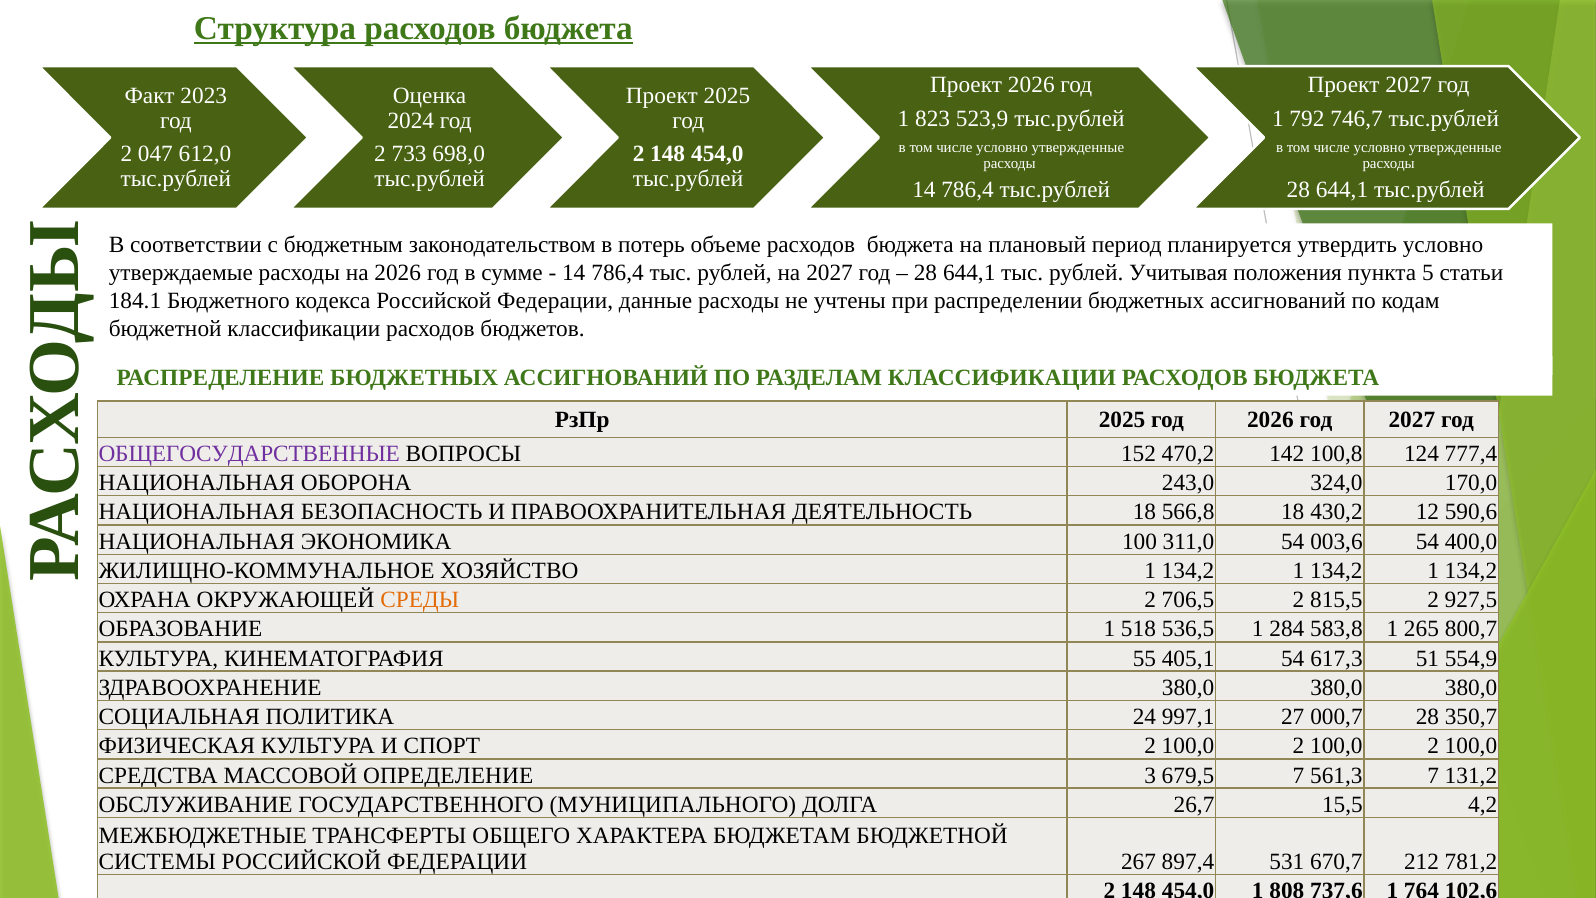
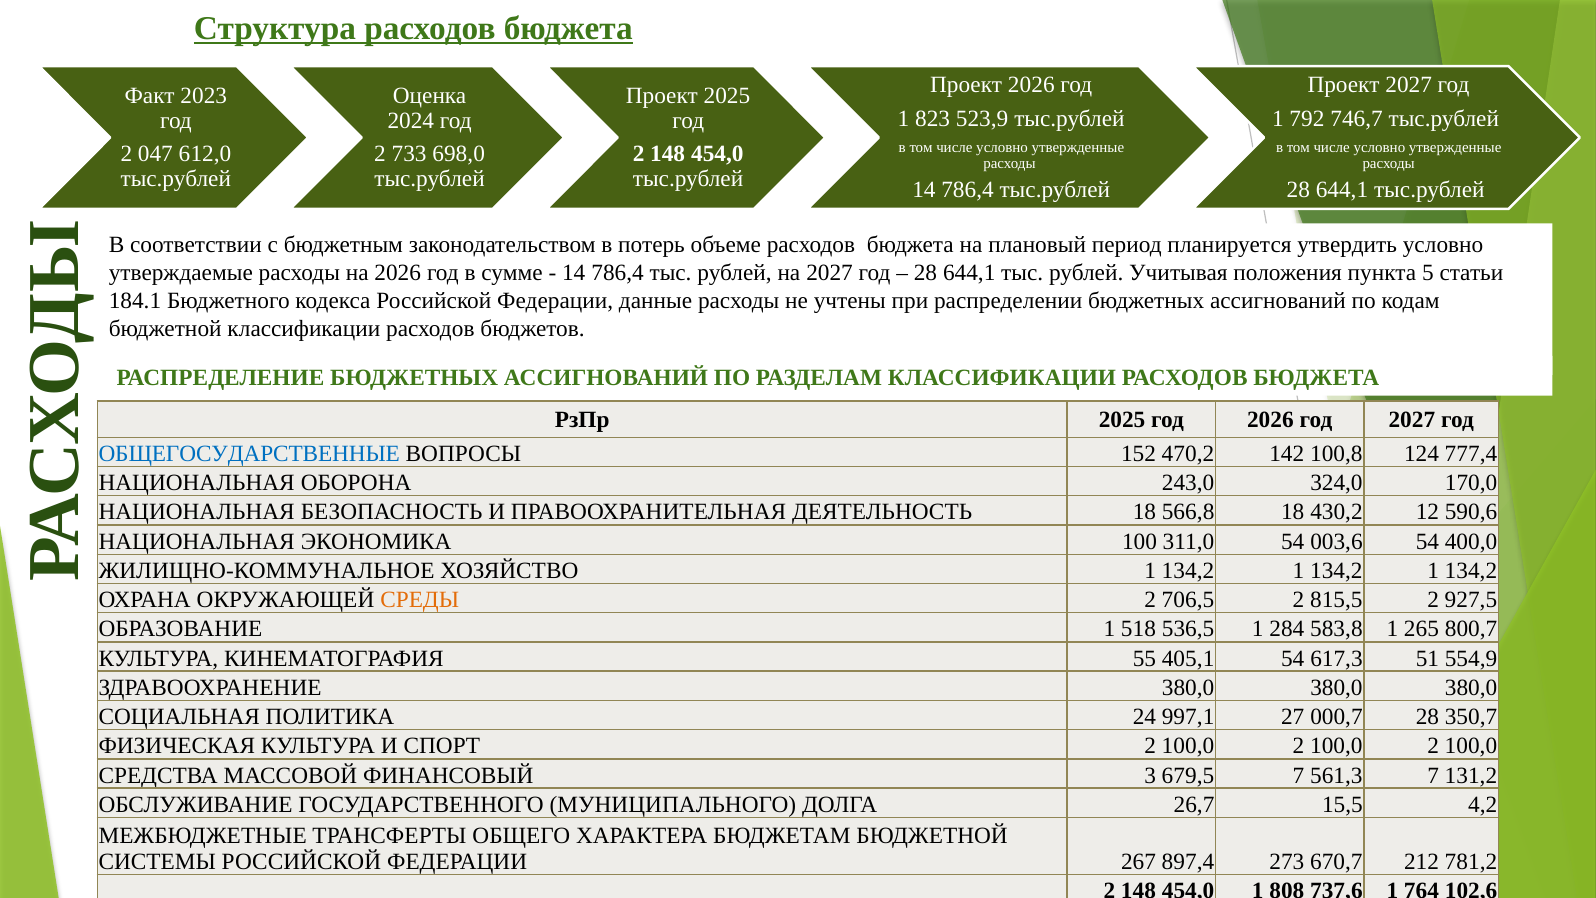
ОБЩЕГОСУДАРСТВЕННЫЕ colour: purple -> blue
ОПРЕДЕЛЕНИЕ: ОПРЕДЕЛЕНИЕ -> ФИНАНСОВЫЙ
531: 531 -> 273
